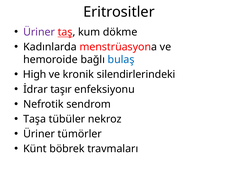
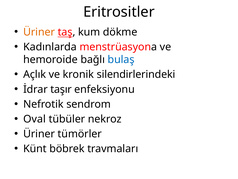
Üriner at (39, 32) colour: purple -> orange
High: High -> Açlık
Taşa: Taşa -> Oval
